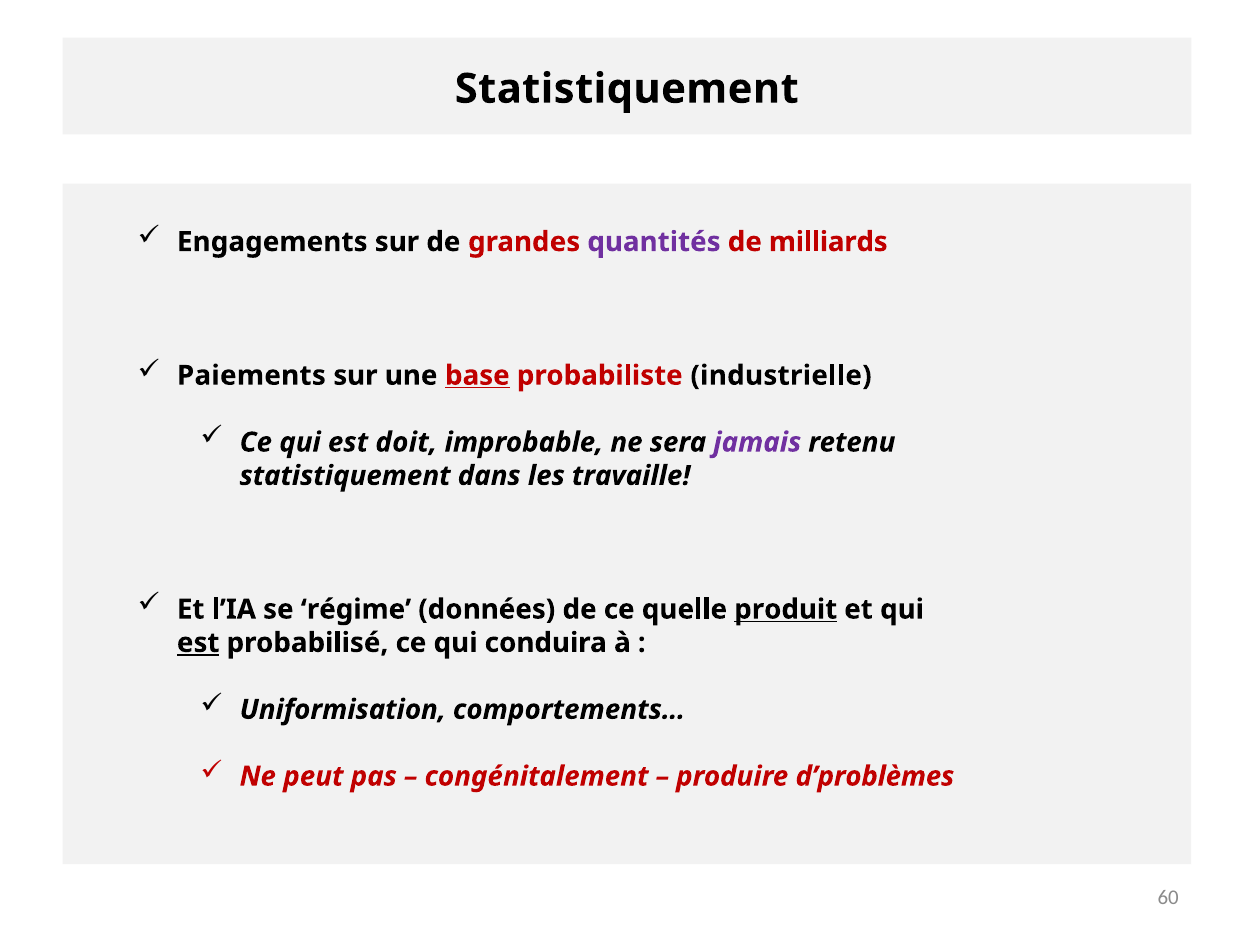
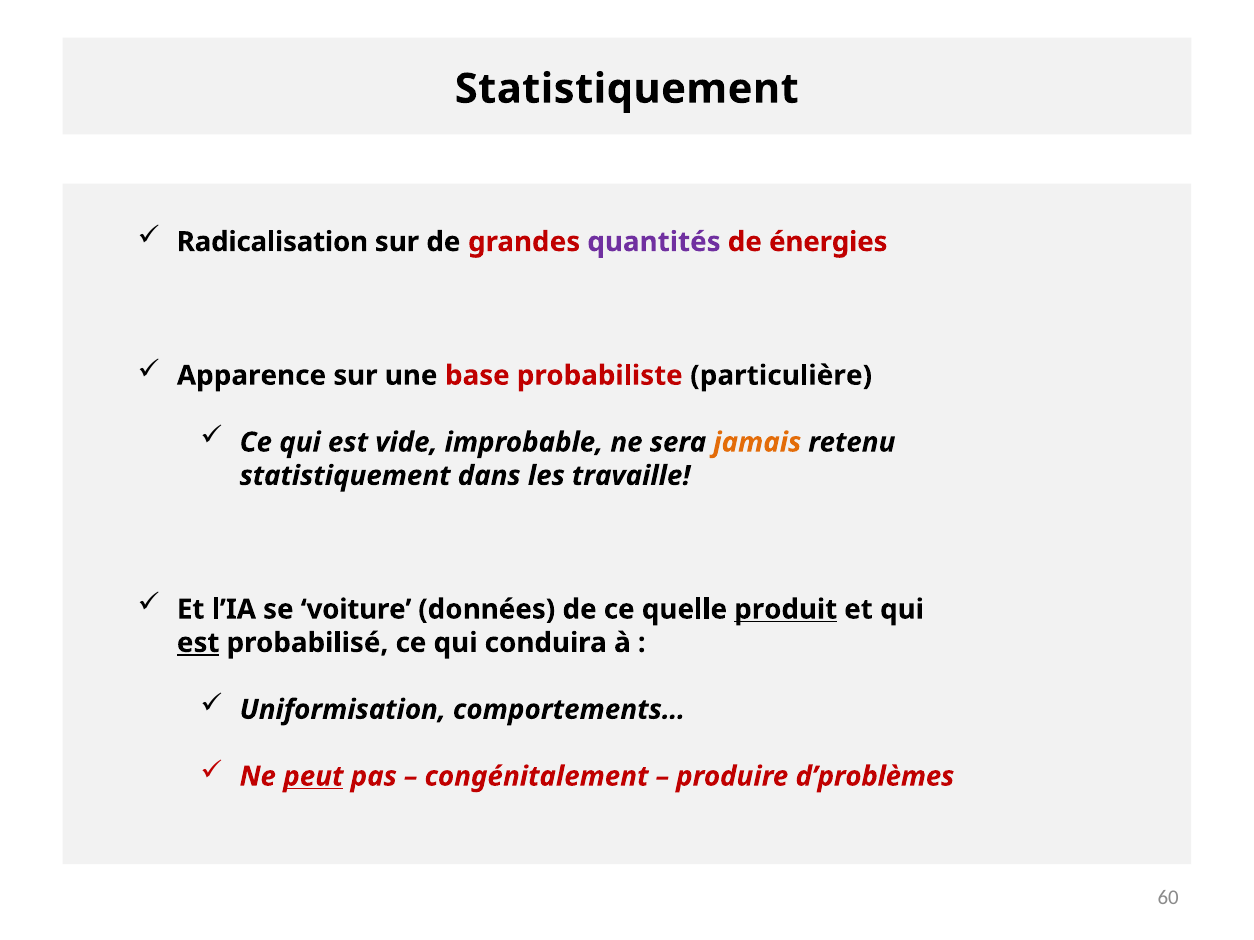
Engagements: Engagements -> Radicalisation
milliards: milliards -> énergies
Paiements: Paiements -> Apparence
base underline: present -> none
industrielle: industrielle -> particulière
doit: doit -> vide
jamais colour: purple -> orange
régime: régime -> voiture
peut underline: none -> present
